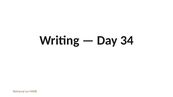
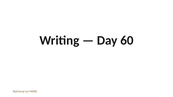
34: 34 -> 60
